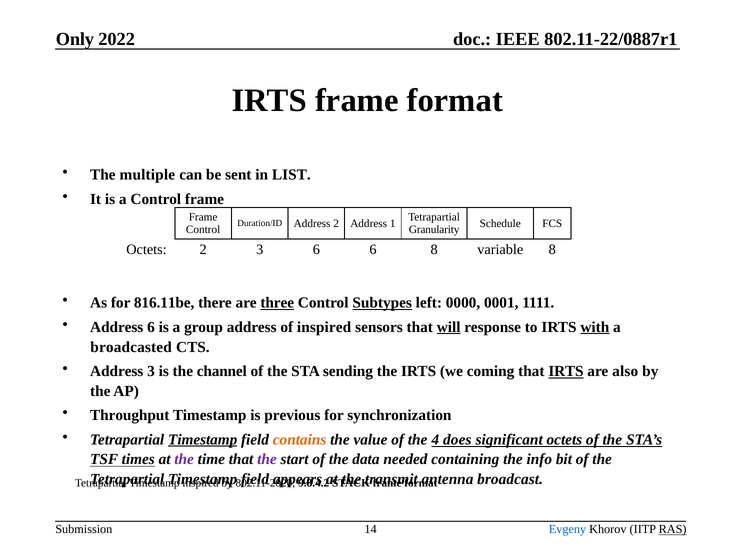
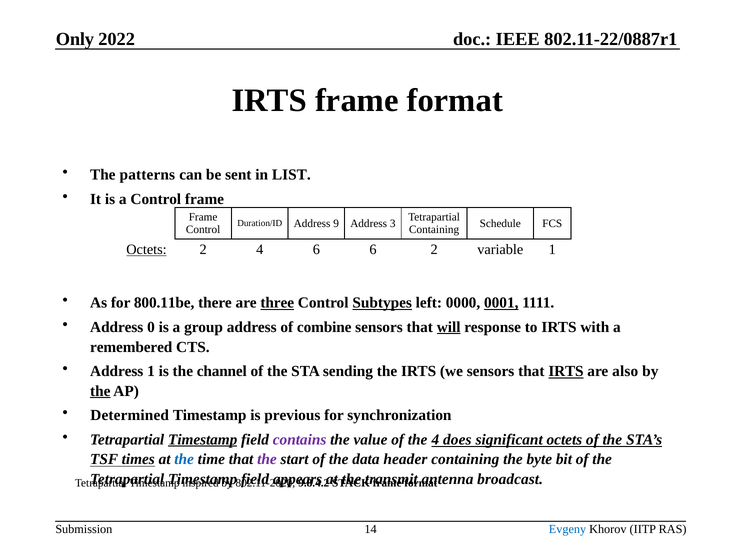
multiple: multiple -> patterns
Address 2: 2 -> 9
1: 1 -> 3
Granularity at (434, 229): Granularity -> Containing
Octets at (146, 249) underline: none -> present
2 3: 3 -> 4
6 8: 8 -> 2
variable 8: 8 -> 1
816.11be: 816.11be -> 800.11be
0001 underline: none -> present
Address 6: 6 -> 0
of inspired: inspired -> combine
with underline: present -> none
broadcasted: broadcasted -> remembered
Address 3: 3 -> 1
we coming: coming -> sensors
the at (100, 391) underline: none -> present
Throughput: Throughput -> Determined
contains colour: orange -> purple
the at (184, 459) colour: purple -> blue
needed: needed -> header
info: info -> byte
RAS underline: present -> none
